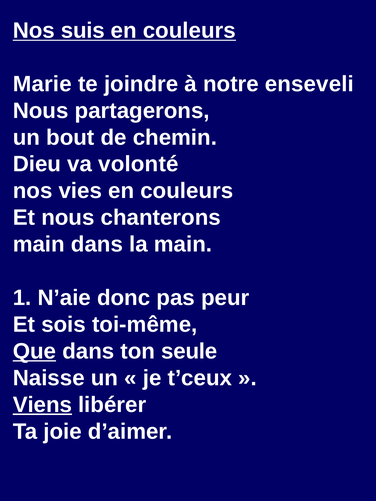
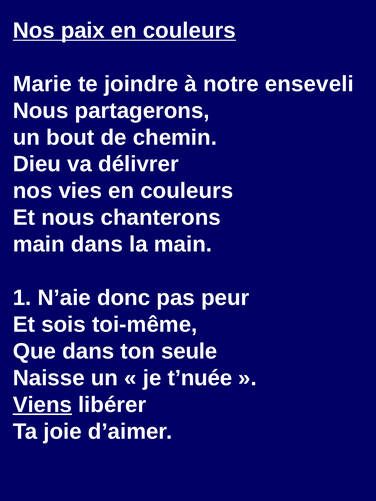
suis: suis -> paix
volonté: volonté -> délivrer
Que underline: present -> none
t’ceux: t’ceux -> t’nuée
